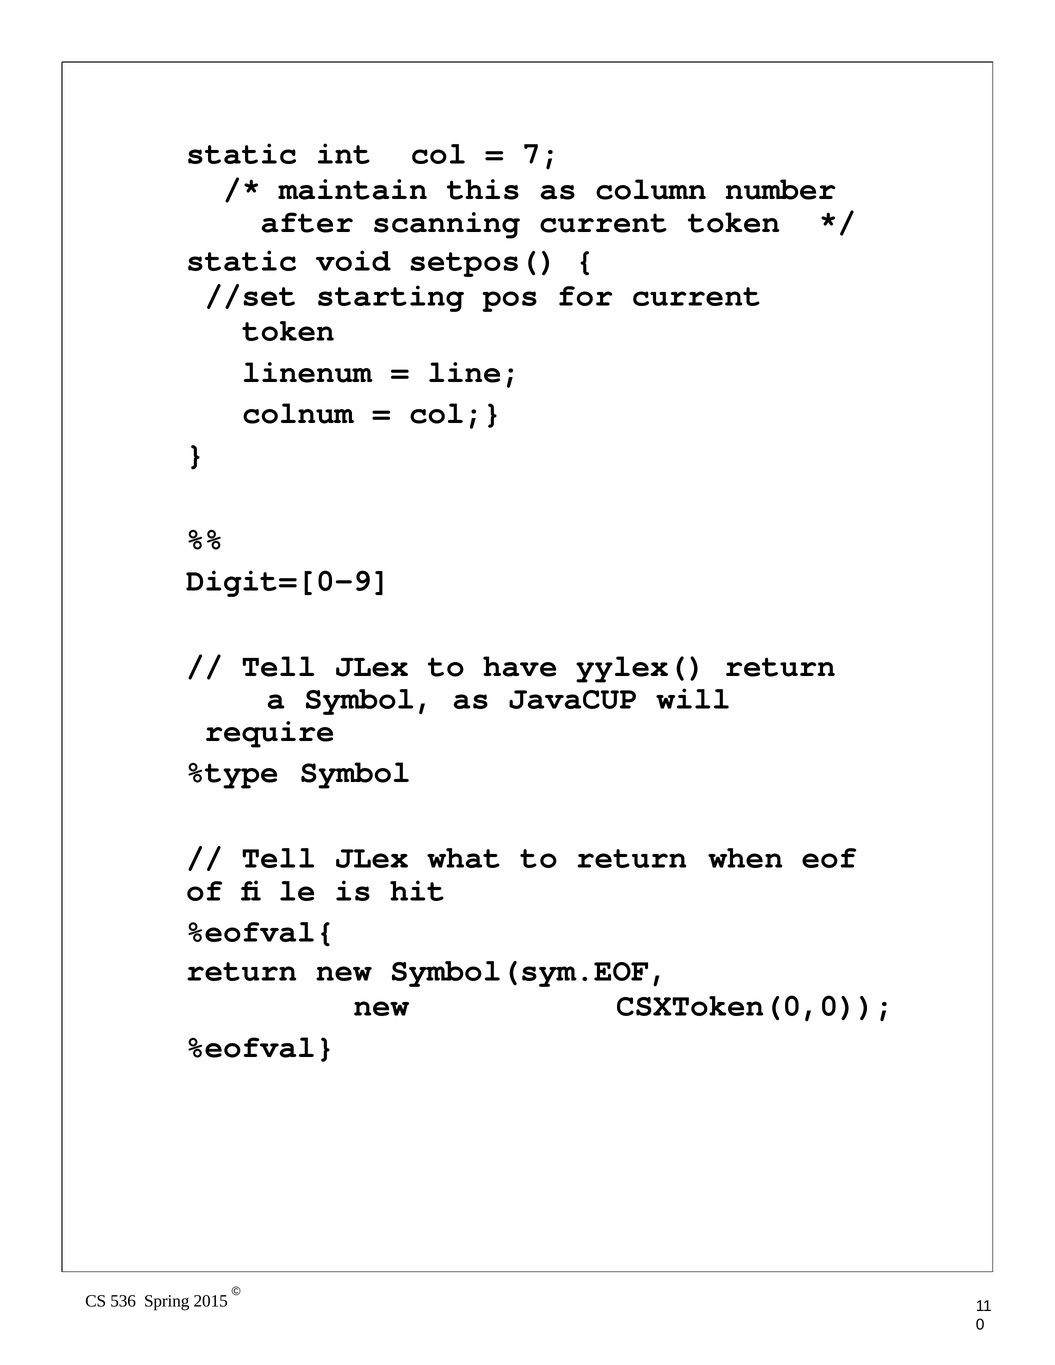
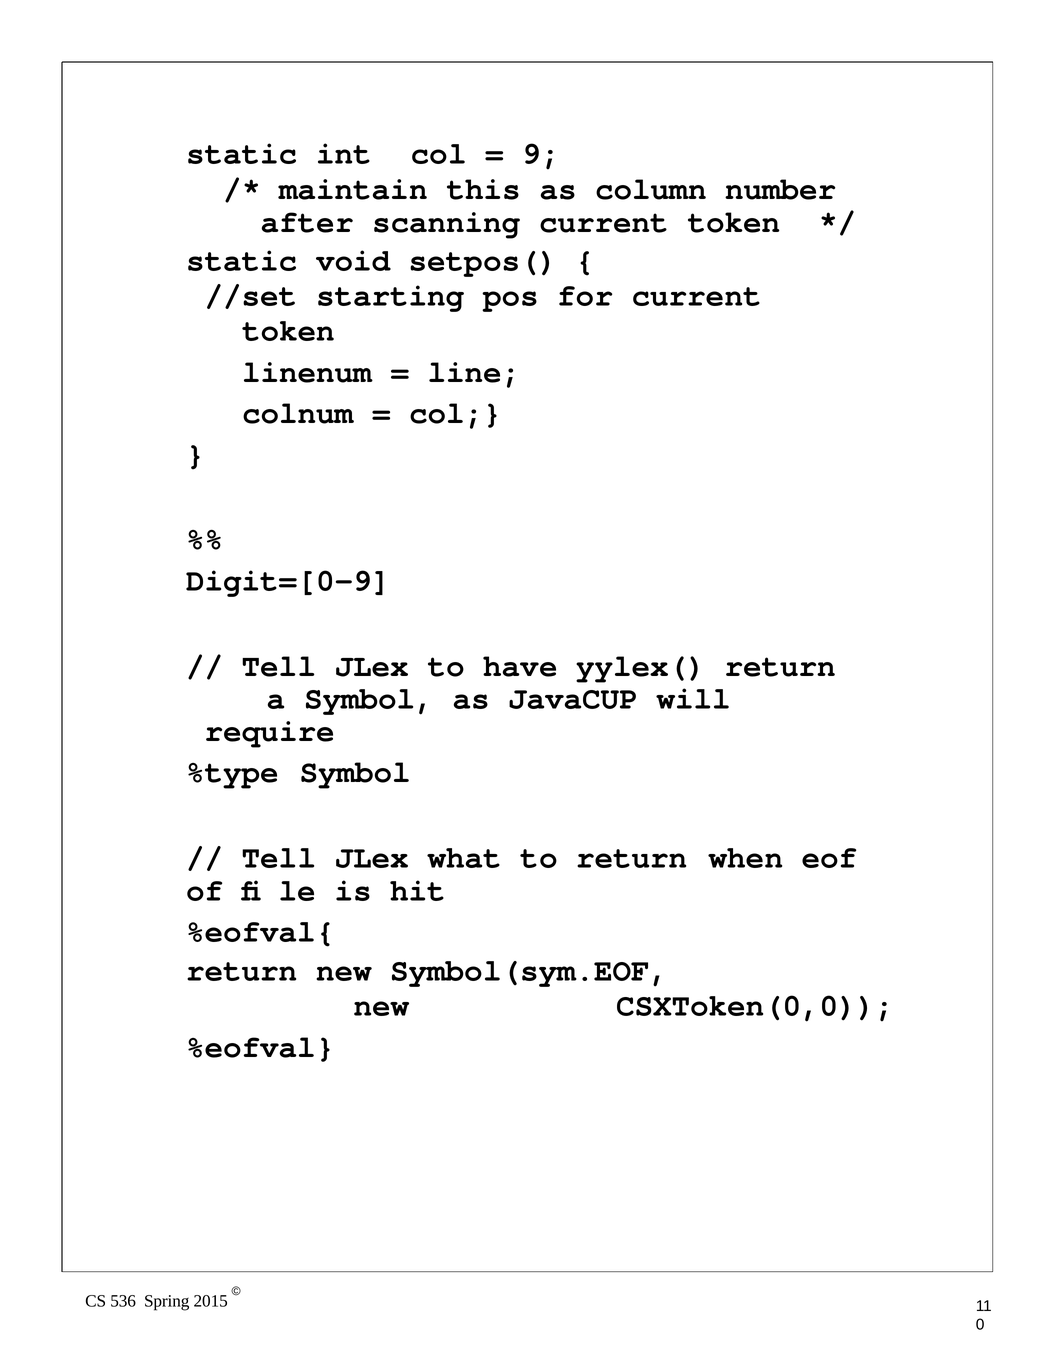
7: 7 -> 9
